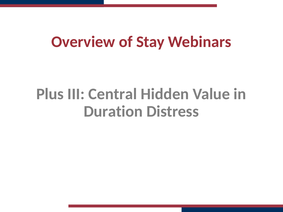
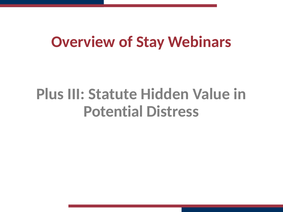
Central: Central -> Statute
Duration: Duration -> Potential
